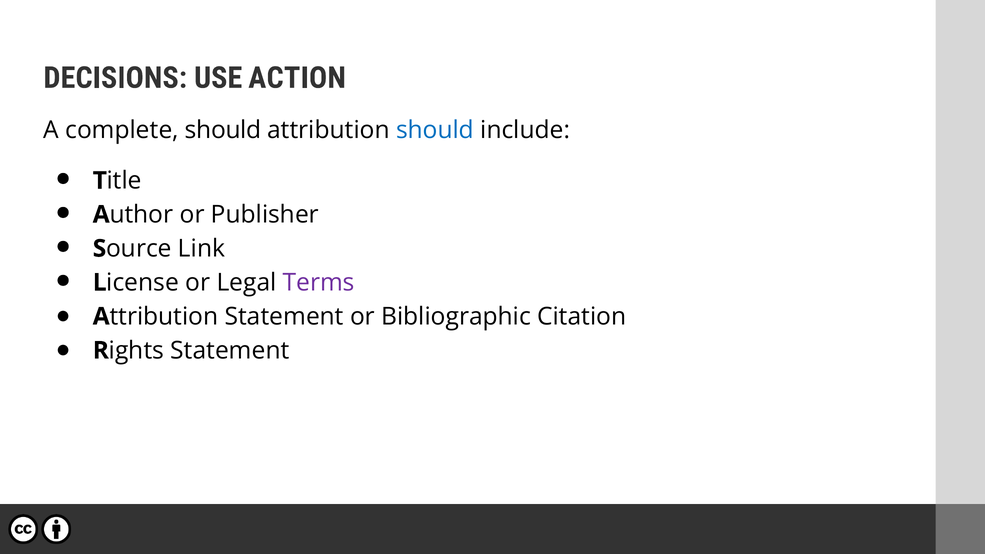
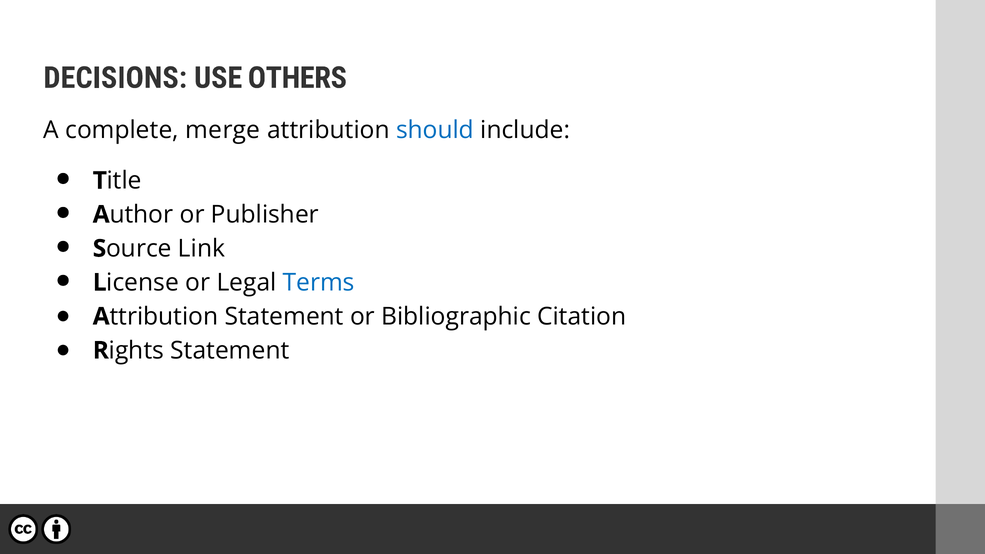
ACTION: ACTION -> OTHERS
complete should: should -> merge
Terms colour: purple -> blue
